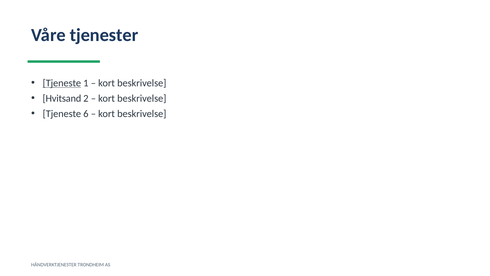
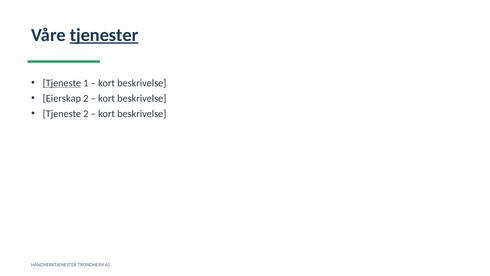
tjenester underline: none -> present
Hvitsand: Hvitsand -> Eierskap
Tjeneste 6: 6 -> 2
